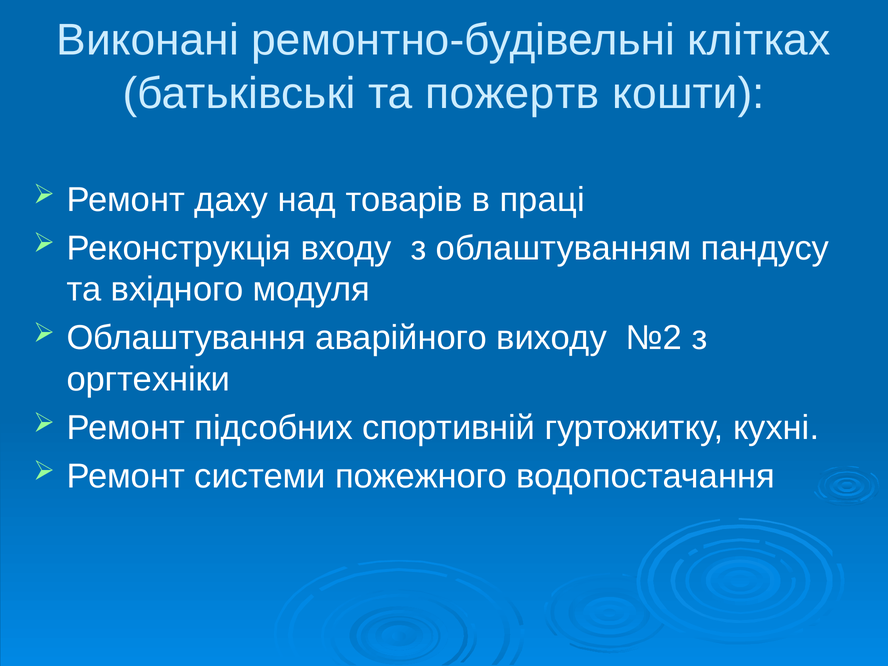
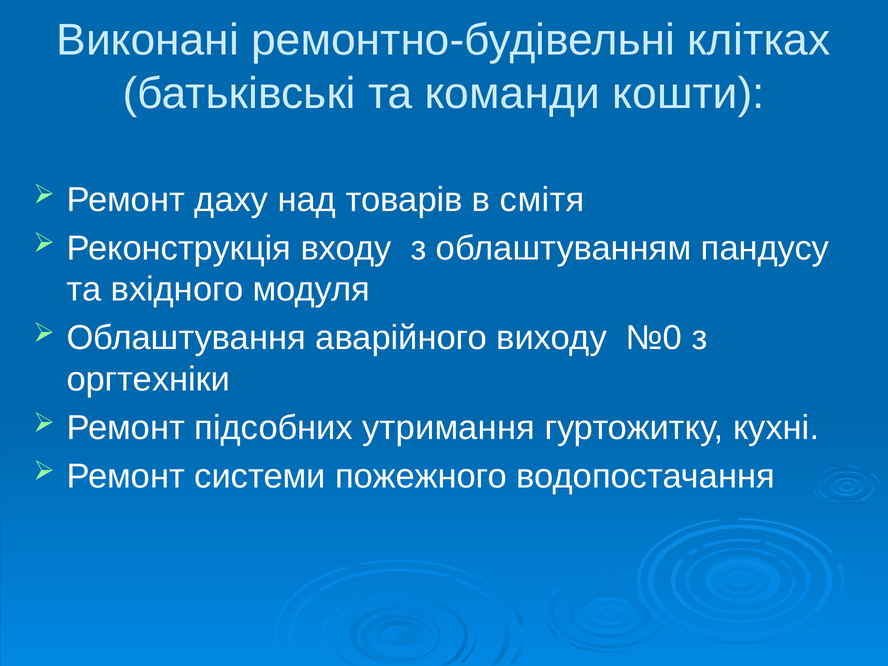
пожертв: пожертв -> команди
праці: праці -> смітя
№2: №2 -> №0
спортивній: спортивній -> утримання
